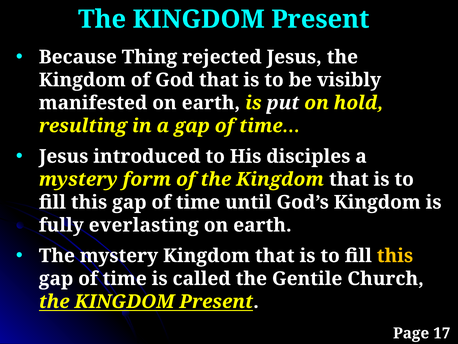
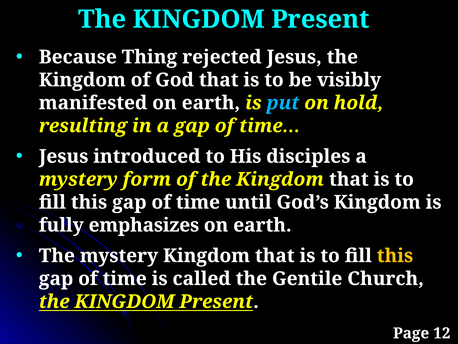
put colour: white -> light blue
everlasting: everlasting -> emphasizes
17: 17 -> 12
